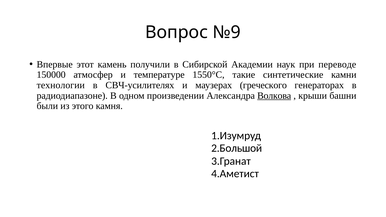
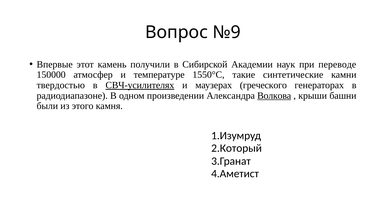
технологии: технологии -> твердостью
СВЧ-усилителях underline: none -> present
2.Большой: 2.Большой -> 2.Который
